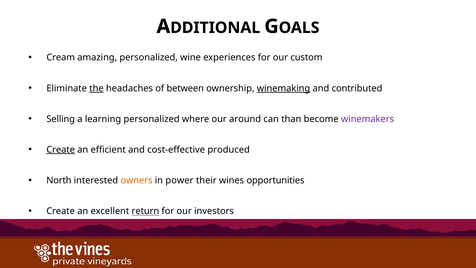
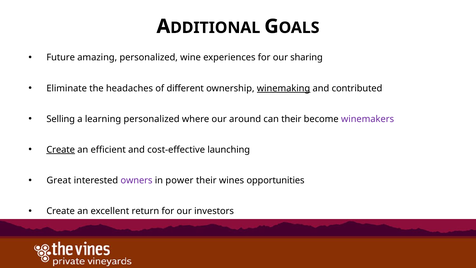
Cream: Cream -> Future
custom: custom -> sharing
the underline: present -> none
between: between -> different
can than: than -> their
produced: produced -> launching
North: North -> Great
owners colour: orange -> purple
return underline: present -> none
